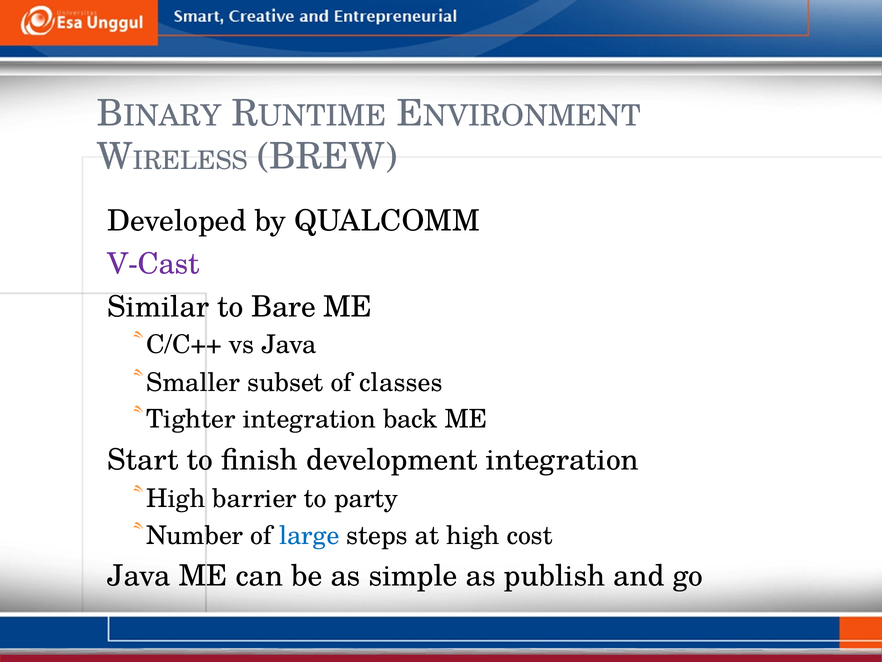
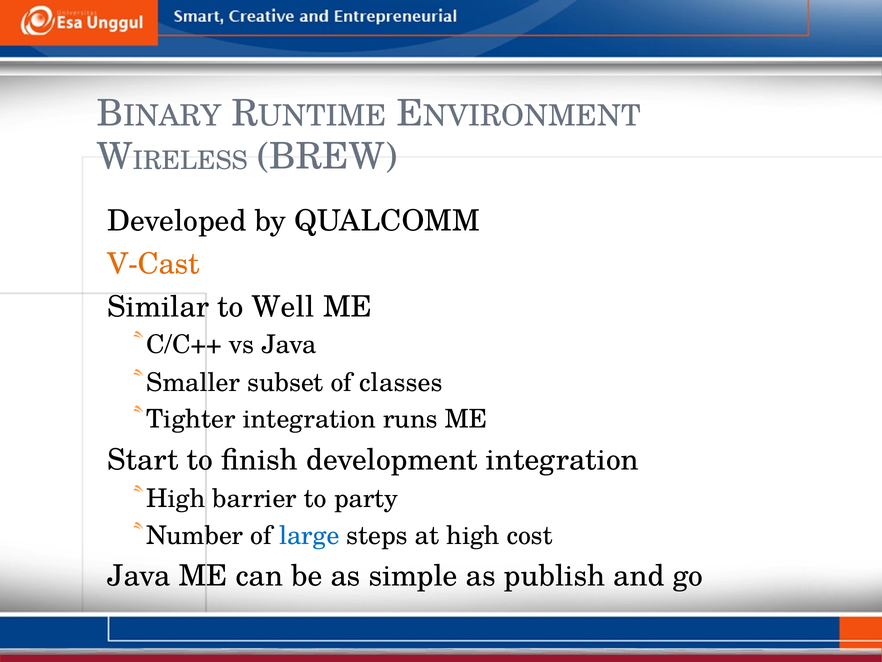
V-Cast colour: purple -> orange
Bare: Bare -> Well
back: back -> runs
